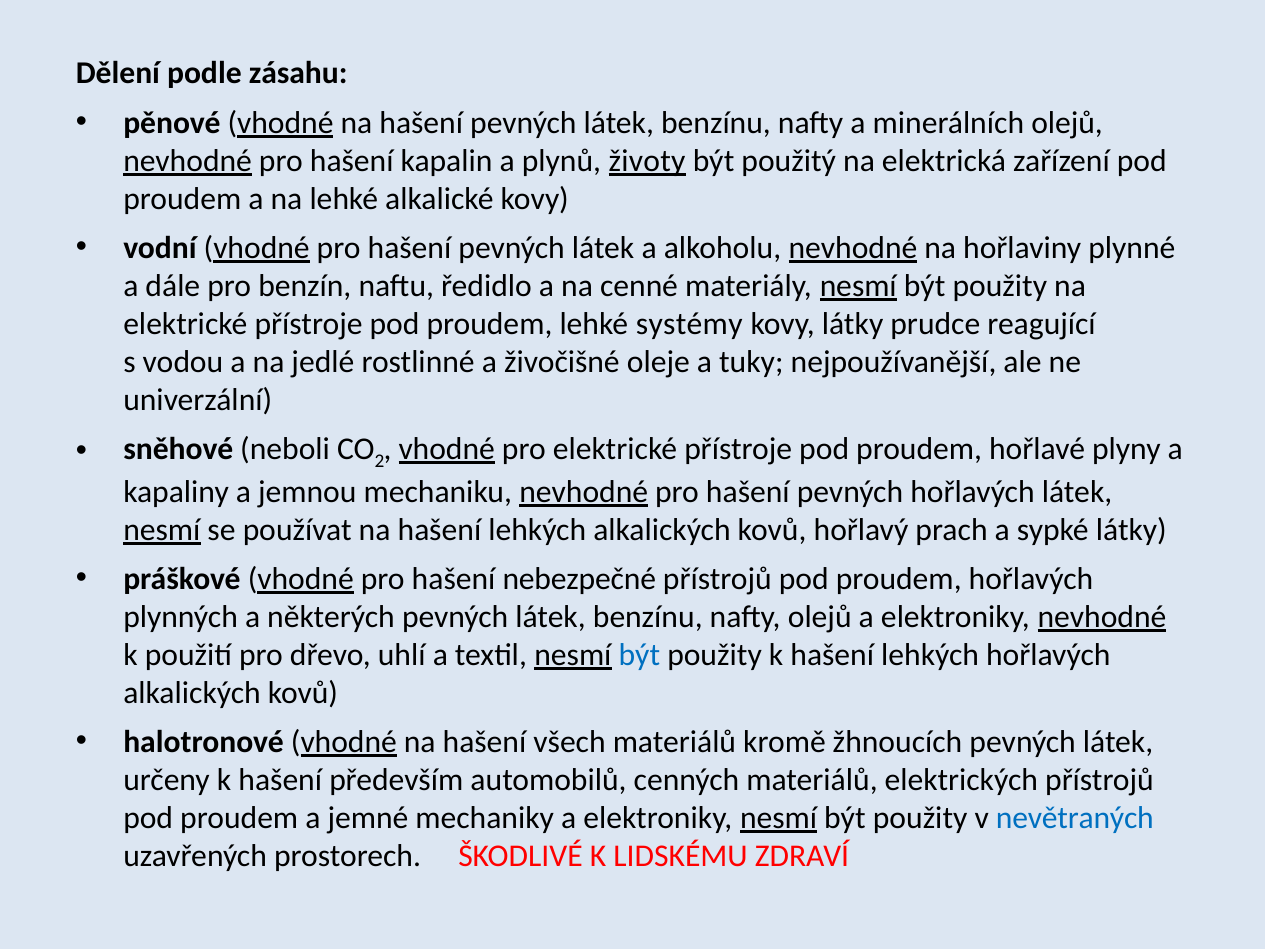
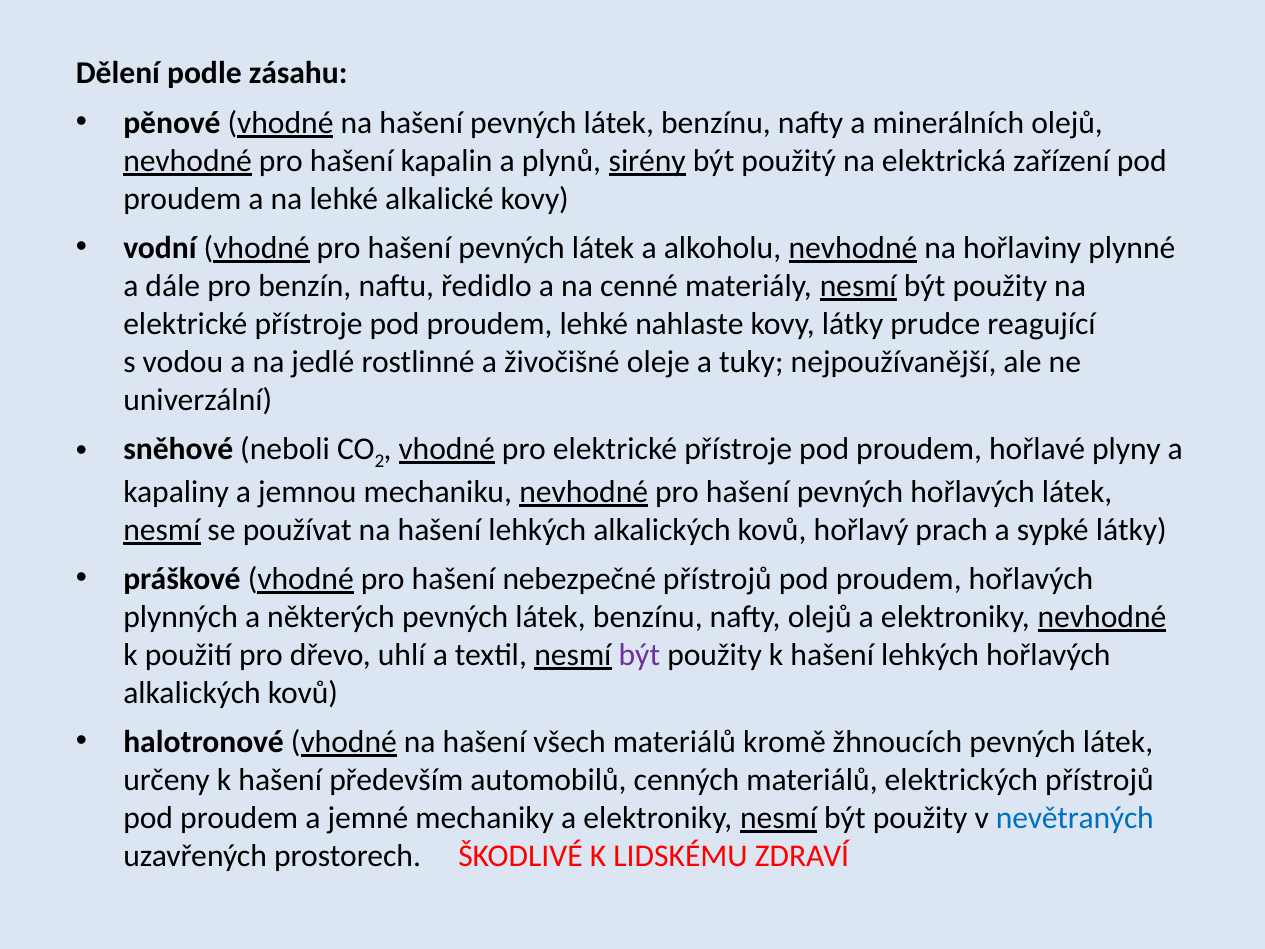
životy: životy -> sirény
systémy: systémy -> nahlaste
být at (639, 655) colour: blue -> purple
